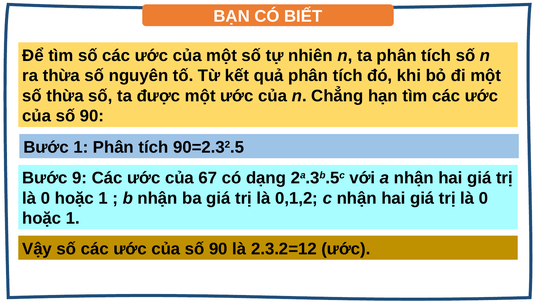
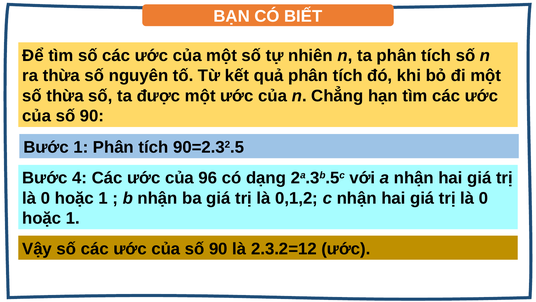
9: 9 -> 4
67: 67 -> 96
